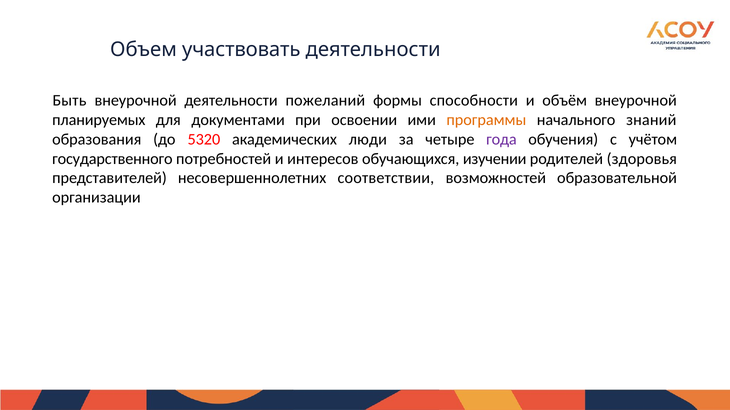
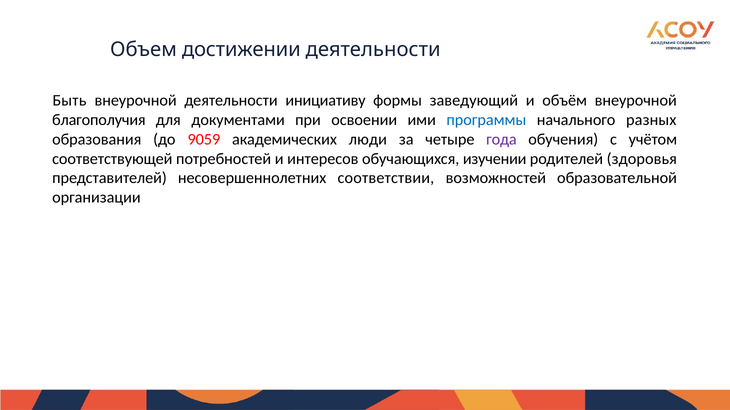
участвовать: участвовать -> достижении
пожеланий: пожеланий -> инициативу
способности: способности -> заведующий
планируемых: планируемых -> благополучия
программы colour: orange -> blue
знаний: знаний -> разных
5320: 5320 -> 9059
государственного: государственного -> соответствующей
